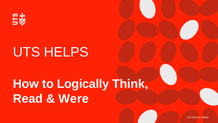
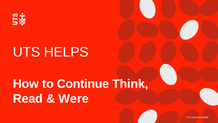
Logically: Logically -> Continue
